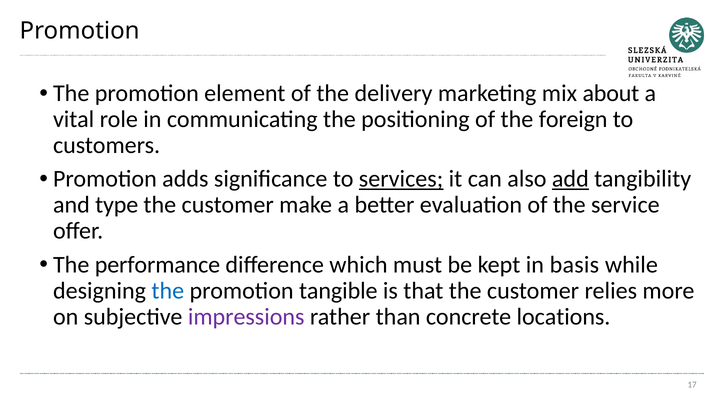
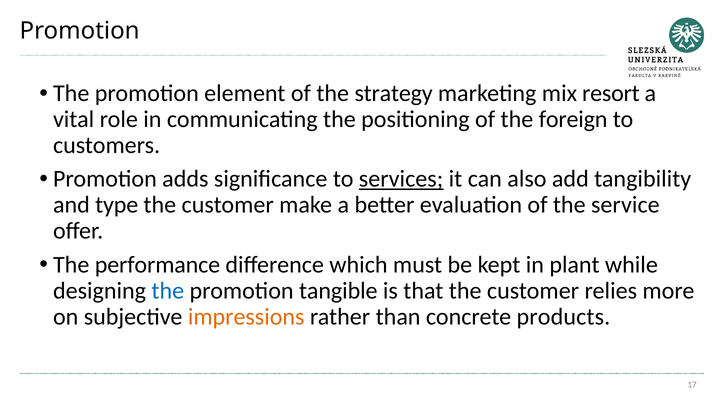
delivery: delivery -> strategy
about: about -> resort
add underline: present -> none
basis: basis -> plant
impressions colour: purple -> orange
locations: locations -> products
